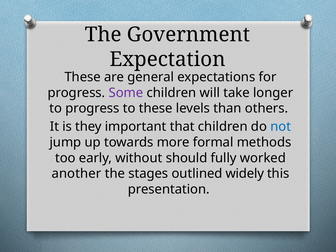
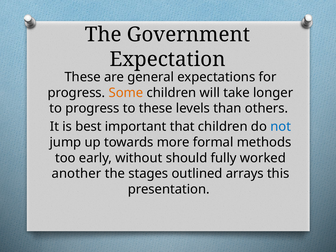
Some colour: purple -> orange
they: they -> best
widely: widely -> arrays
